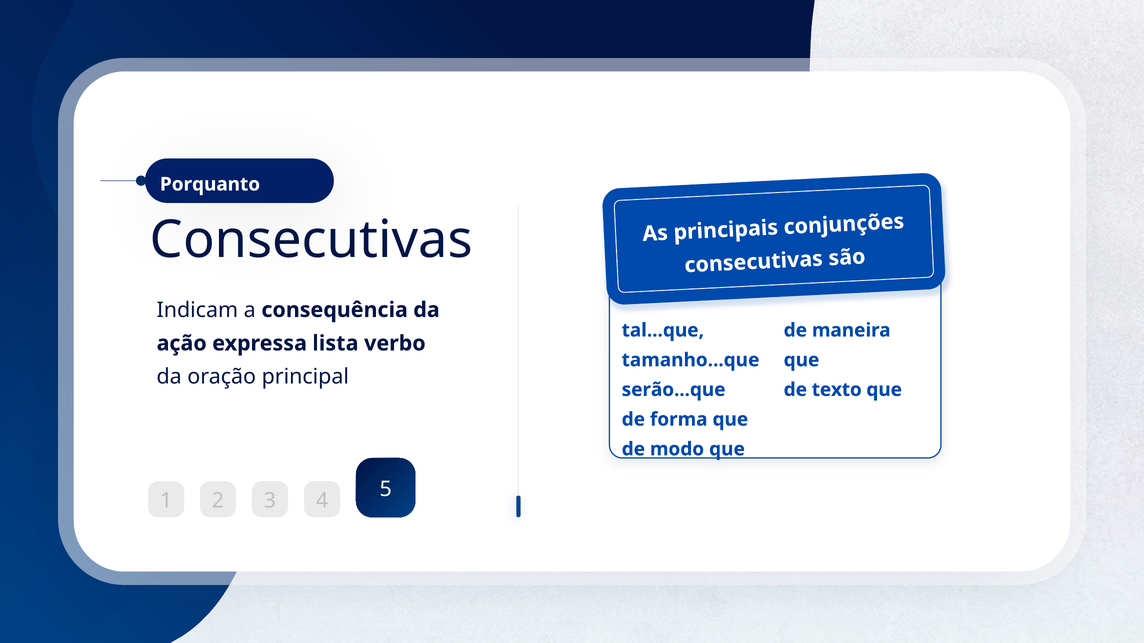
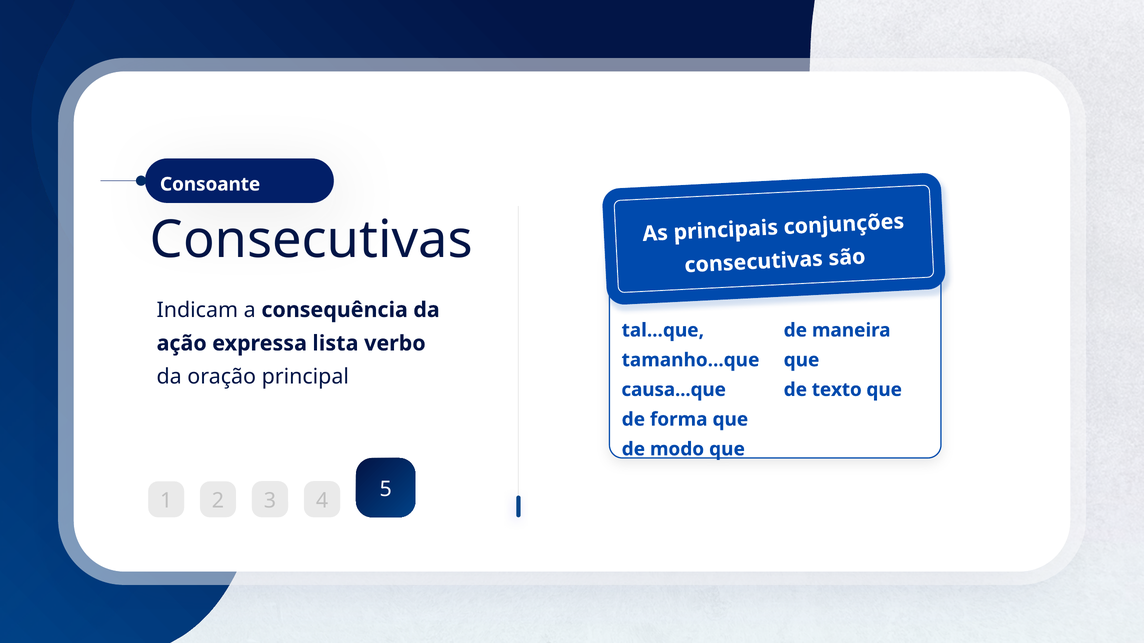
Porquanto: Porquanto -> Consoante
serão...que: serão...que -> causa...que
